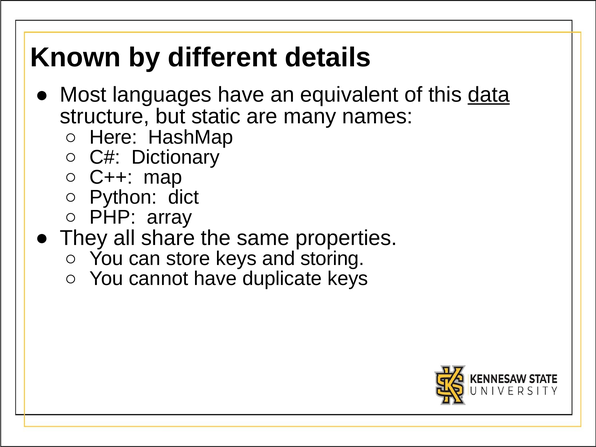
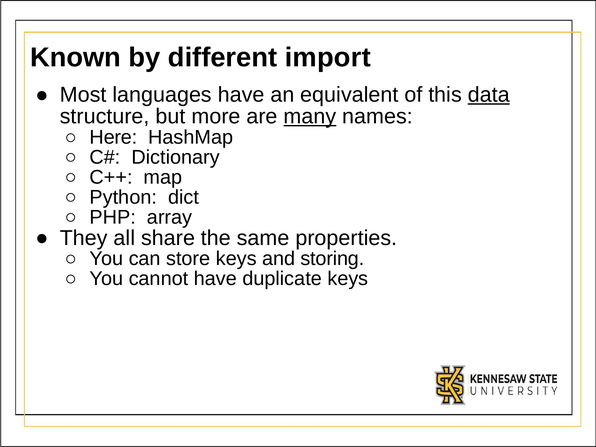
details: details -> import
static: static -> more
many underline: none -> present
